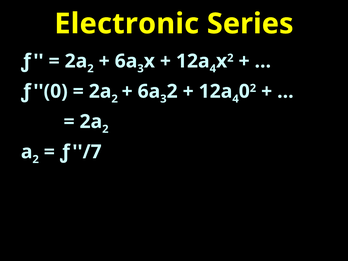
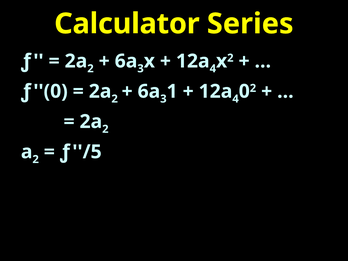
Electronic: Electronic -> Calculator
2 at (172, 91): 2 -> 1
/7: /7 -> /5
